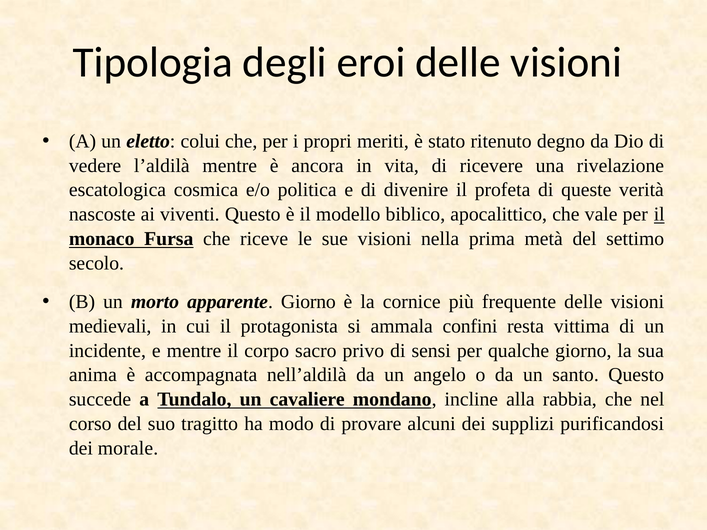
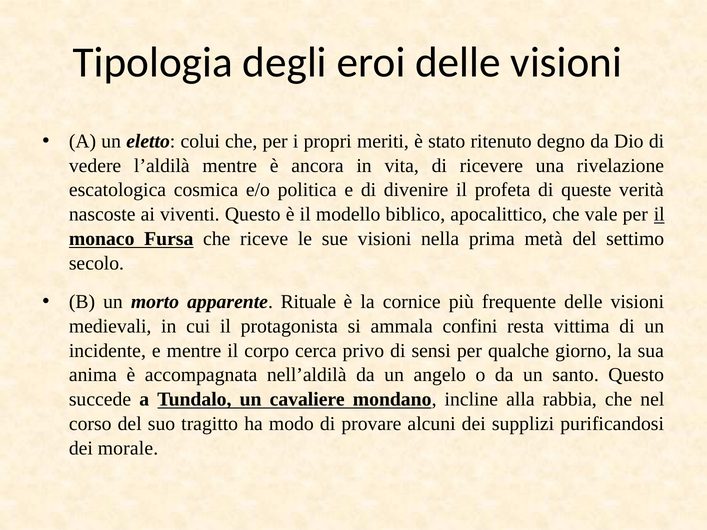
apparente Giorno: Giorno -> Rituale
sacro: sacro -> cerca
